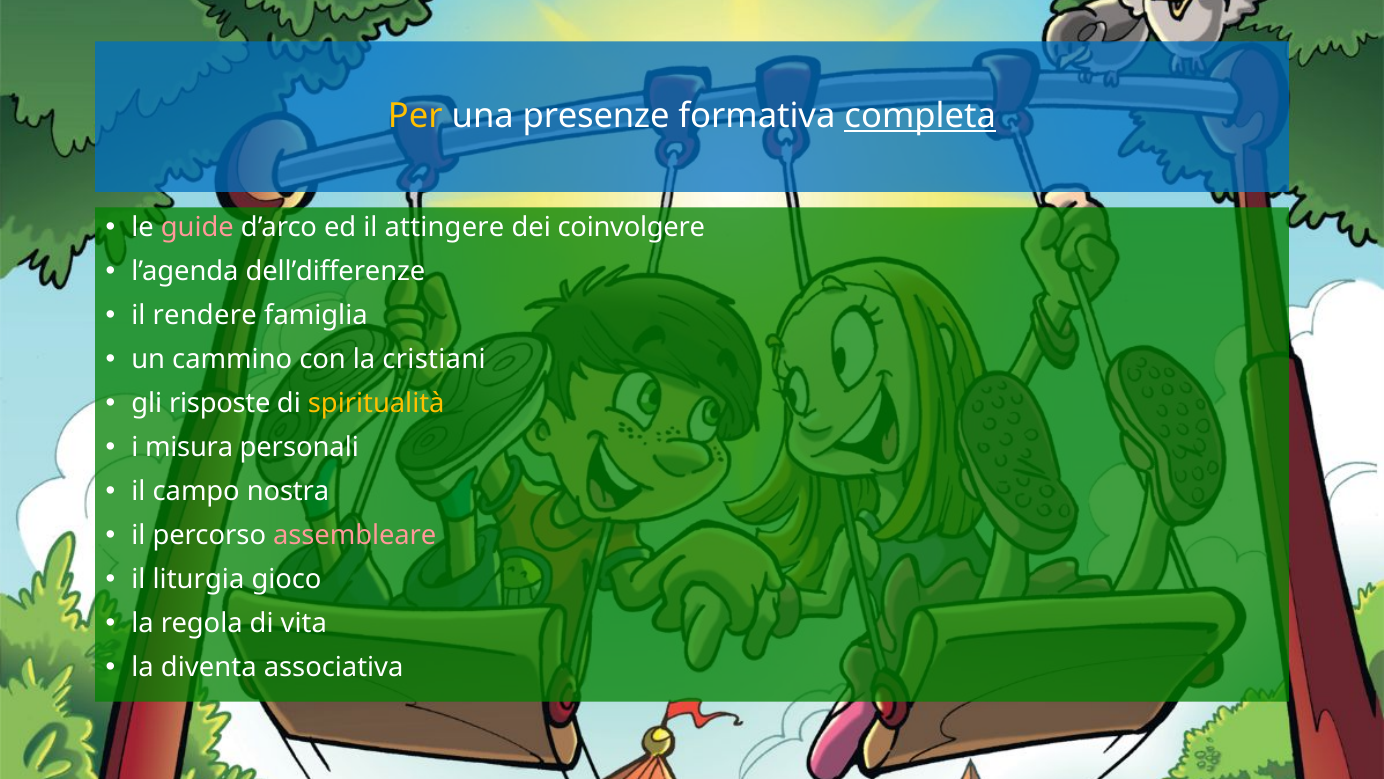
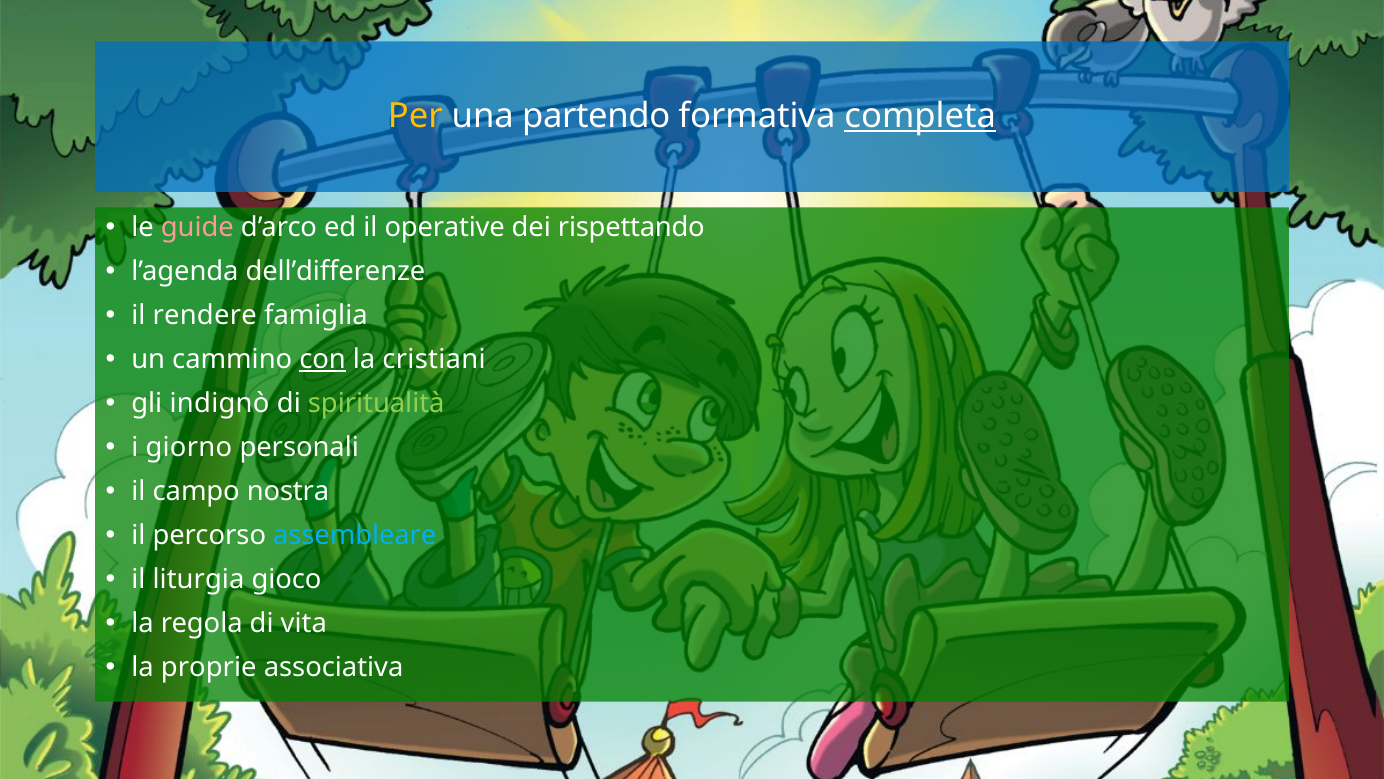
presenze: presenze -> partendo
attingere: attingere -> operative
coinvolgere: coinvolgere -> rispettando
con underline: none -> present
risposte: risposte -> indignò
spiritualità colour: yellow -> light green
misura: misura -> giorno
assembleare colour: pink -> light blue
diventa: diventa -> proprie
